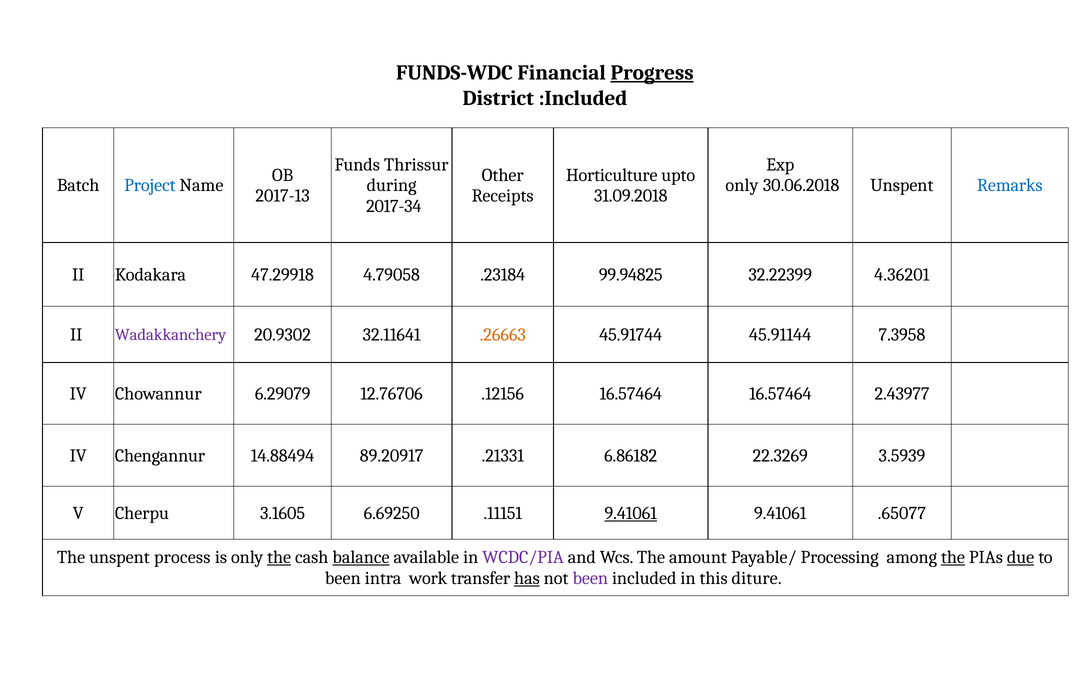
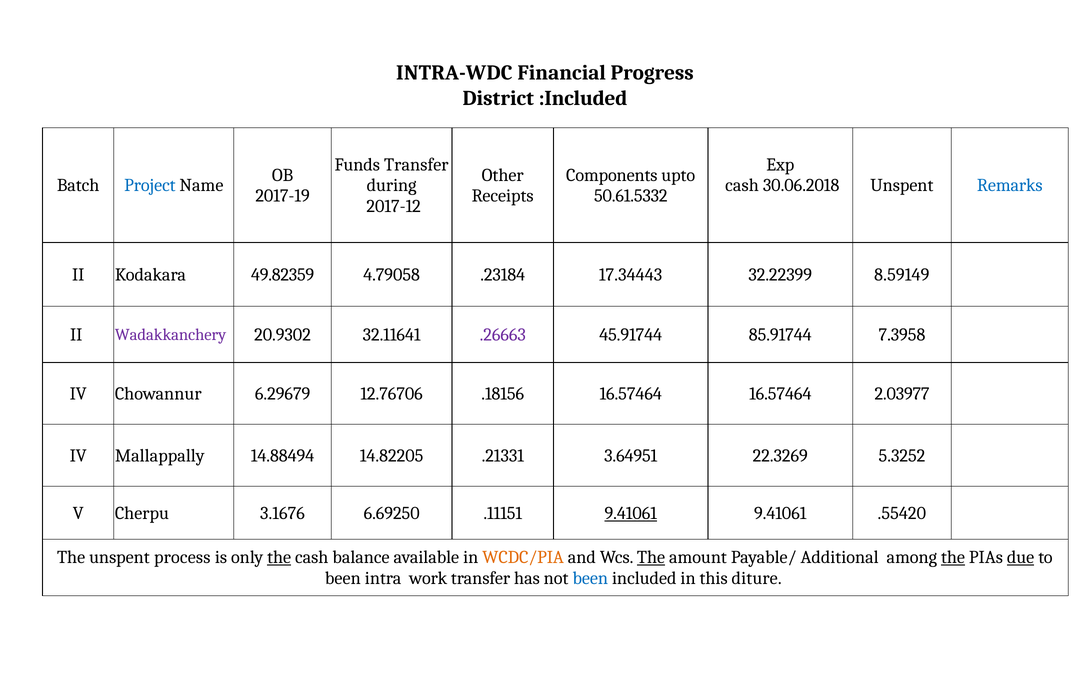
FUNDS-WDC: FUNDS-WDC -> INTRA-WDC
Progress underline: present -> none
Funds Thrissur: Thrissur -> Transfer
Horticulture: Horticulture -> Components
only at (742, 186): only -> cash
2017-13: 2017-13 -> 2017-19
31.09.2018: 31.09.2018 -> 50.61.5332
2017-34: 2017-34 -> 2017-12
47.29918: 47.29918 -> 49.82359
99.94825: 99.94825 -> 17.34443
4.36201: 4.36201 -> 8.59149
.26663 colour: orange -> purple
45.91144: 45.91144 -> 85.91744
6.29079: 6.29079 -> 6.29679
.12156: .12156 -> .18156
2.43977: 2.43977 -> 2.03977
Chengannur: Chengannur -> Mallappally
89.20917: 89.20917 -> 14.82205
6.86182: 6.86182 -> 3.64951
3.5939: 3.5939 -> 5.3252
3.1605: 3.1605 -> 3.1676
.65077: .65077 -> .55420
balance underline: present -> none
WCDC/PIA colour: purple -> orange
The at (651, 558) underline: none -> present
Processing: Processing -> Additional
has underline: present -> none
been at (590, 578) colour: purple -> blue
